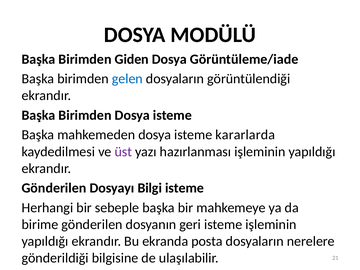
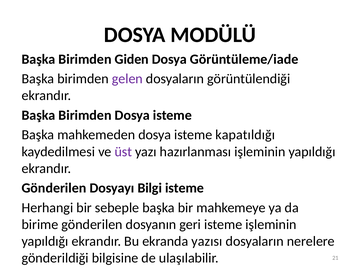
gelen colour: blue -> purple
kararlarda: kararlarda -> kapatıldığı
posta: posta -> yazısı
